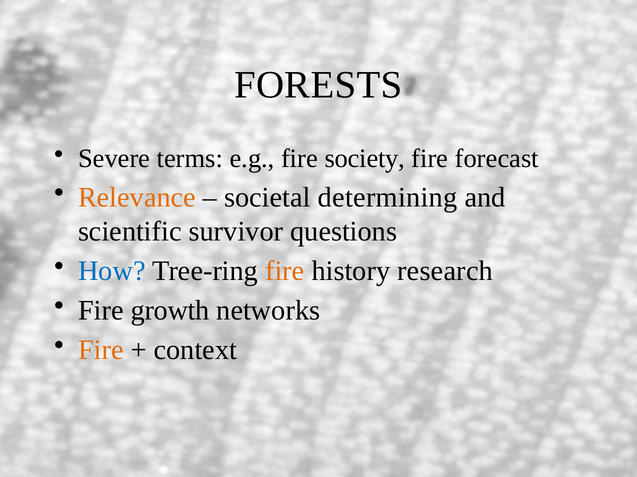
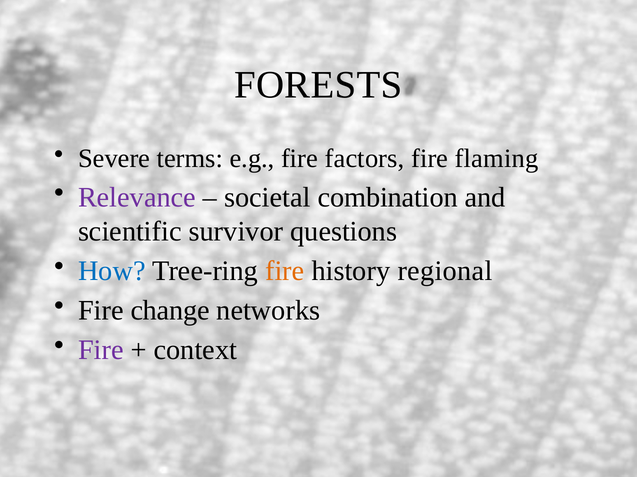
society: society -> factors
forecast: forecast -> flaming
Relevance colour: orange -> purple
determining: determining -> combination
research: research -> regional
growth: growth -> change
Fire at (101, 351) colour: orange -> purple
